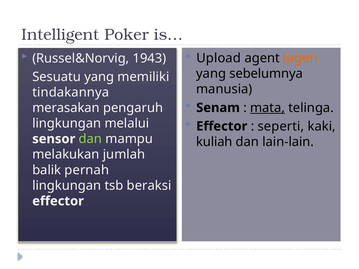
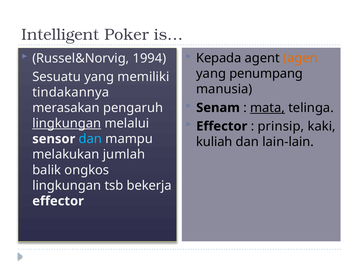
Upload: Upload -> Kepada
1943: 1943 -> 1994
sebelumnya: sebelumnya -> penumpang
lingkungan at (67, 124) underline: none -> present
seperti: seperti -> prinsip
dan at (90, 139) colour: light green -> light blue
pernah: pernah -> ongkos
beraksi: beraksi -> bekerja
